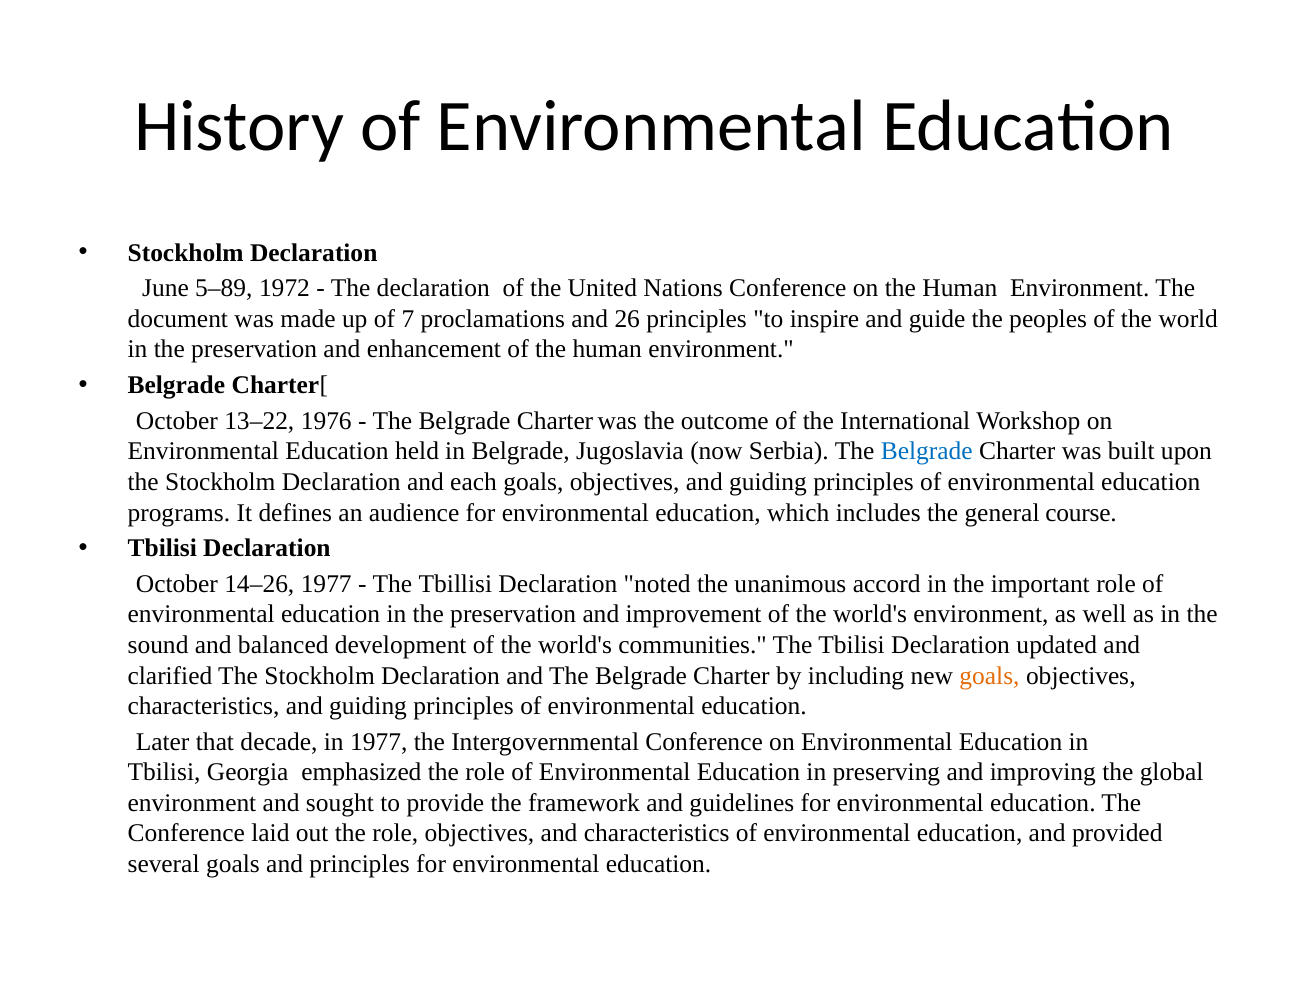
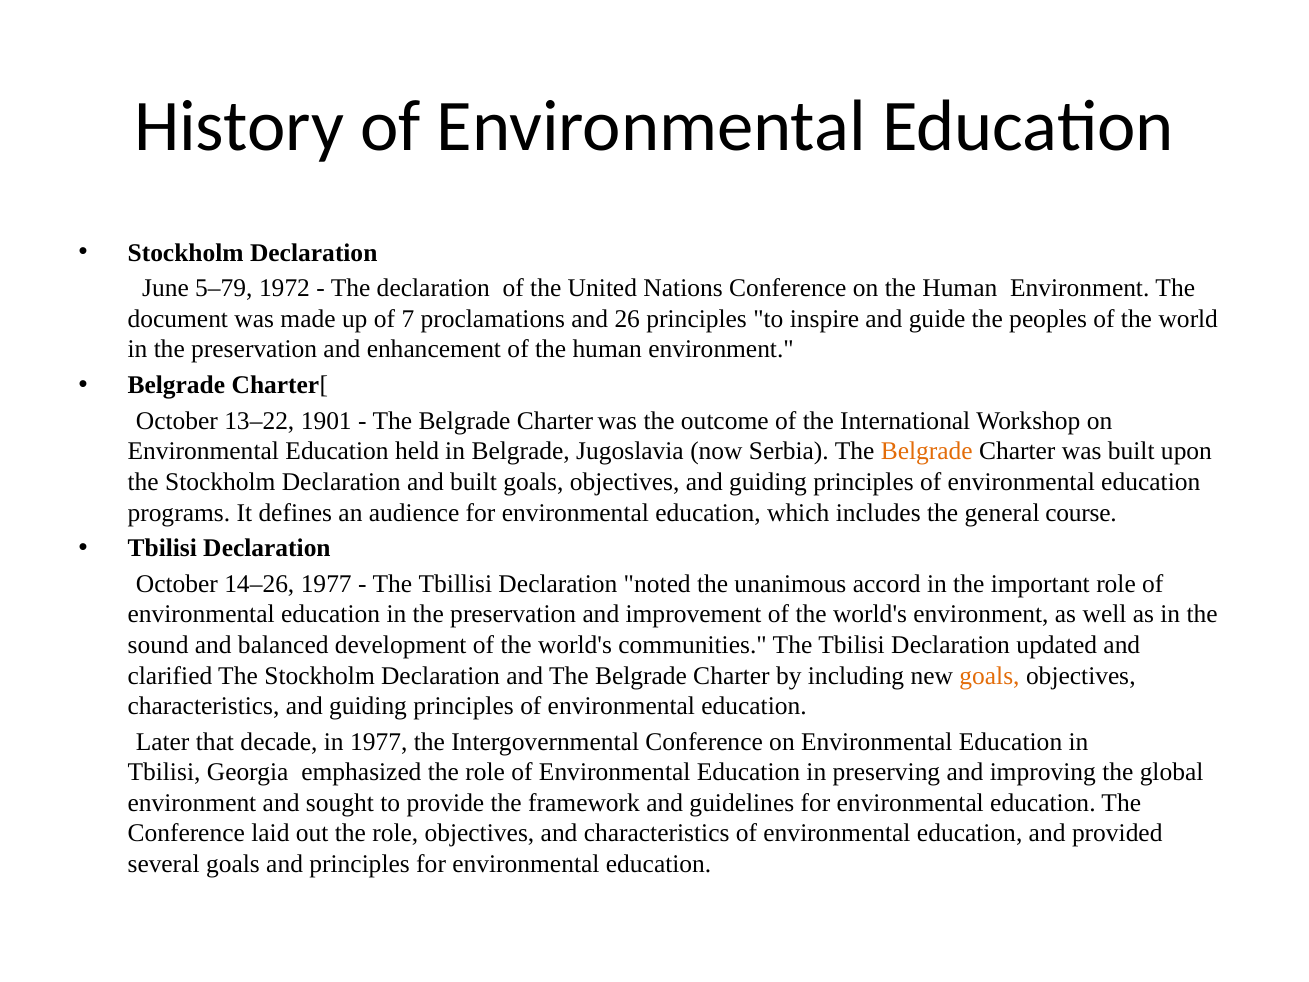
5–89: 5–89 -> 5–79
1976: 1976 -> 1901
Belgrade at (927, 451) colour: blue -> orange
and each: each -> built
